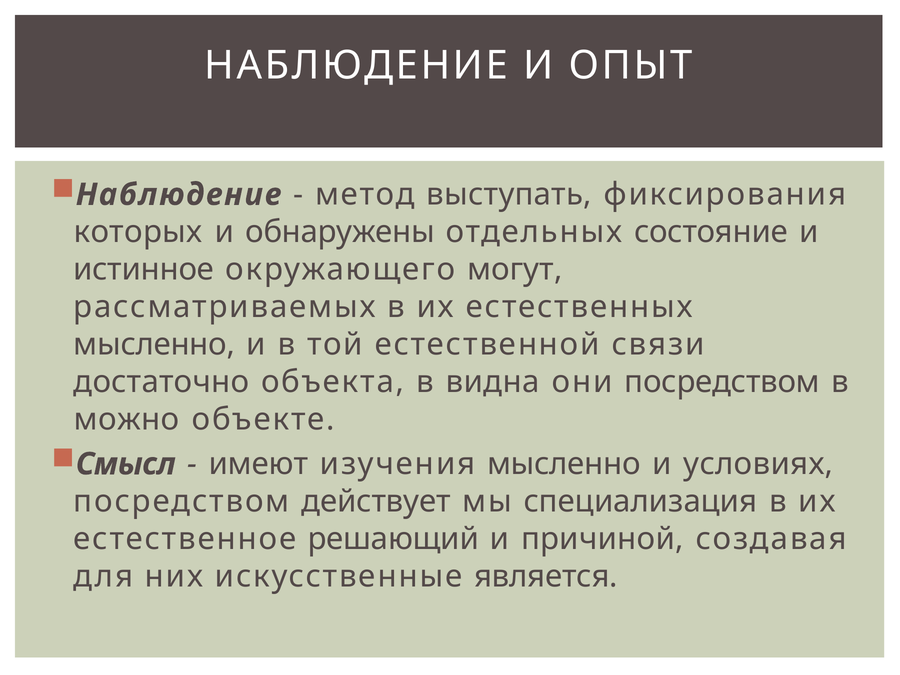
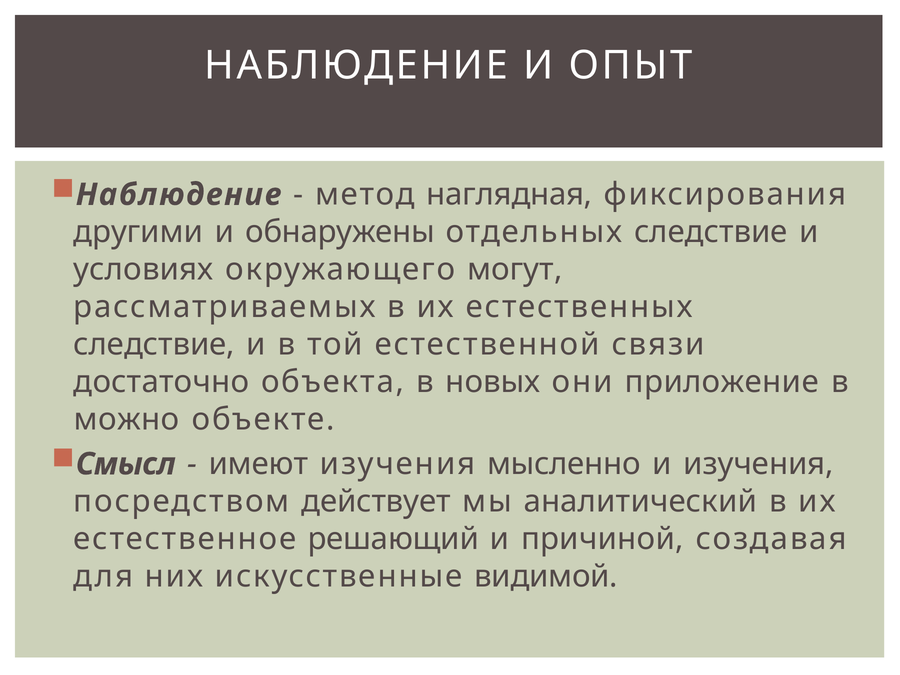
выступать: выступать -> наглядная
которых: которых -> другими
отдельных состояние: состояние -> следствие
истинное: истинное -> условиях
мысленно at (154, 345): мысленно -> следствие
видна: видна -> новых
они посредством: посредством -> приложение
и условиях: условиях -> изучения
специализация: специализация -> аналитический
является: является -> видимой
